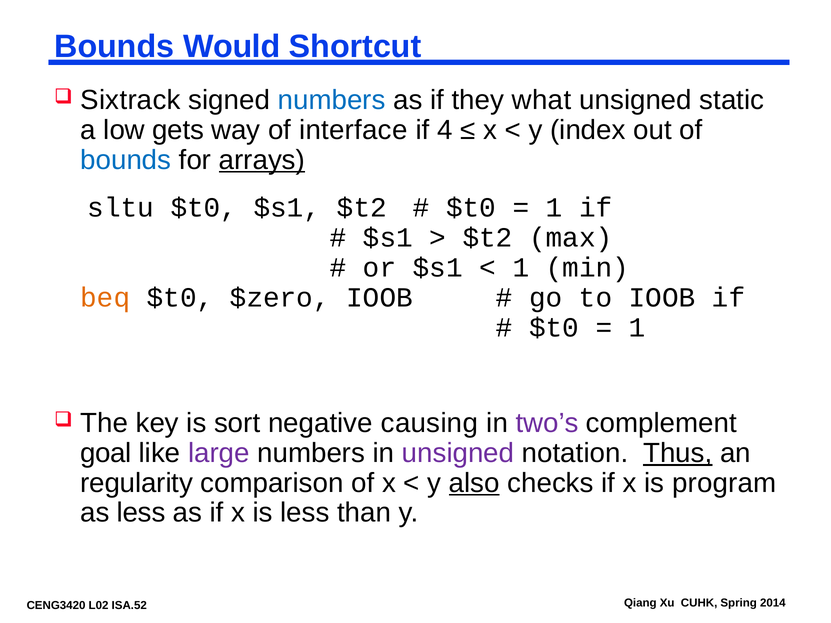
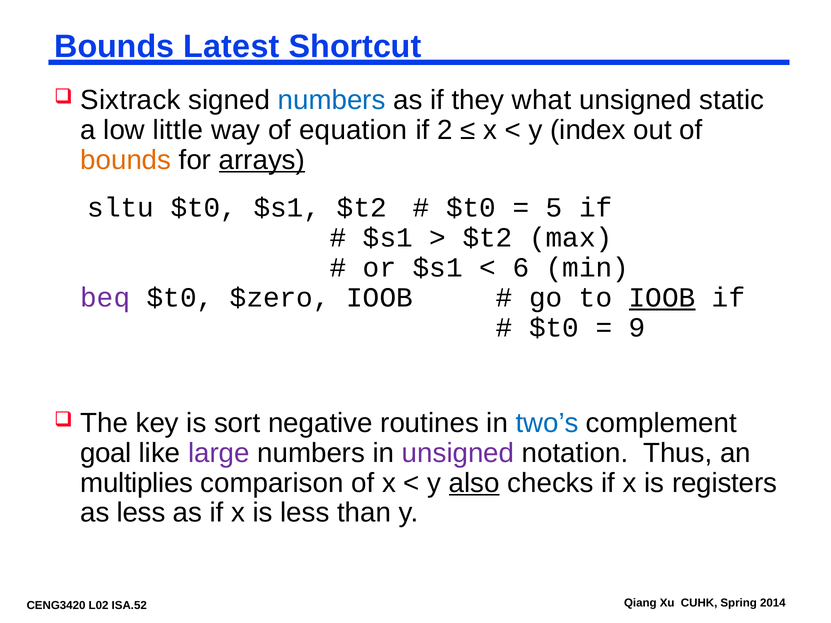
Would: Would -> Latest
gets: gets -> little
interface: interface -> equation
4: 4 -> 2
bounds at (126, 160) colour: blue -> orange
1 at (554, 208): 1 -> 5
1 at (521, 268): 1 -> 6
beq colour: orange -> purple
IOOB at (662, 298) underline: none -> present
1 at (637, 328): 1 -> 9
causing: causing -> routines
two’s colour: purple -> blue
Thus underline: present -> none
regularity: regularity -> multiplies
program: program -> registers
